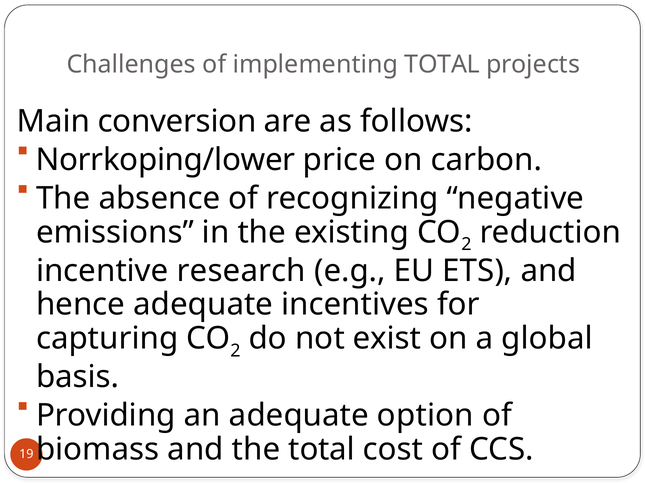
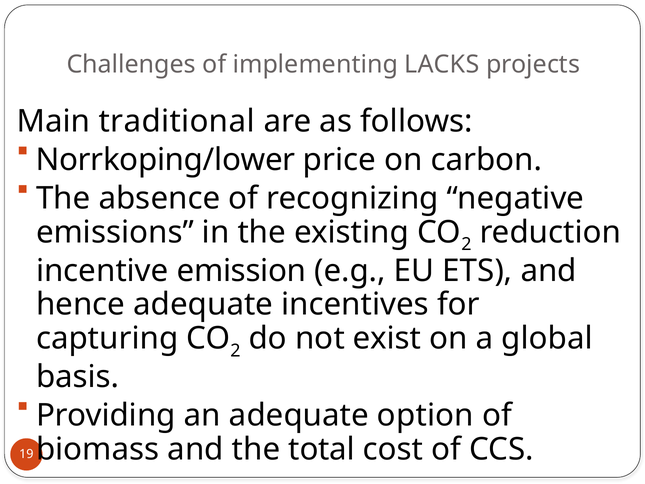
implementing TOTAL: TOTAL -> LACKS
conversion: conversion -> traditional
research: research -> emission
